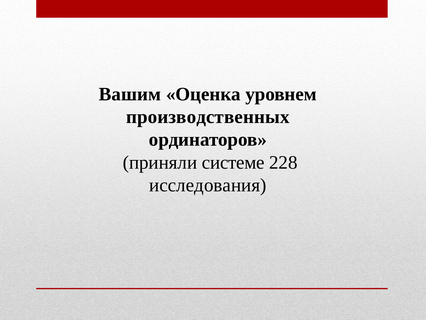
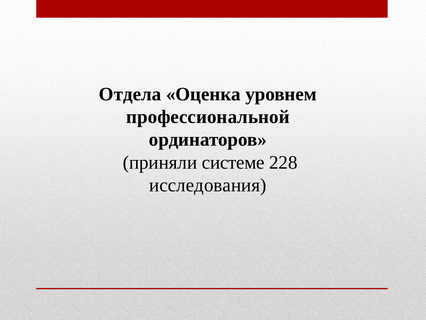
Вашим: Вашим -> Отдела
производственных: производственных -> профессиональной
